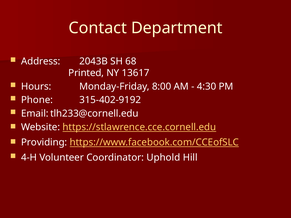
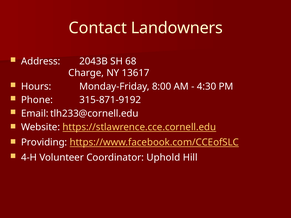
Department: Department -> Landowners
Printed: Printed -> Charge
315-402-9192: 315-402-9192 -> 315-871-9192
